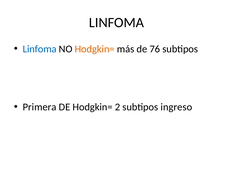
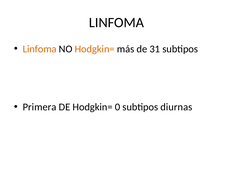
Linfoma at (40, 49) colour: blue -> orange
76: 76 -> 31
2: 2 -> 0
ingreso: ingreso -> diurnas
